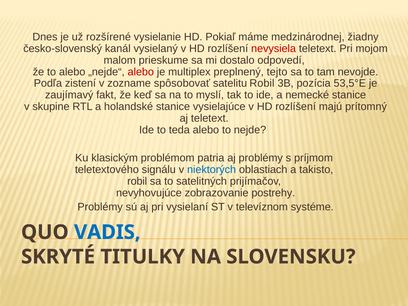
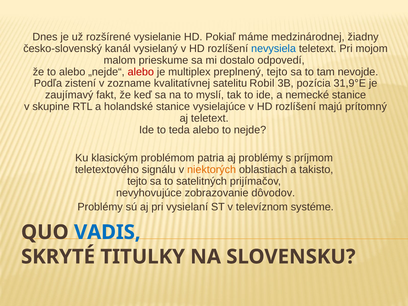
nevysiela colour: red -> blue
spôsobovať: spôsobovať -> kvalitatívnej
53,5°E: 53,5°E -> 31,9°E
niektorých colour: blue -> orange
robil at (137, 181): robil -> tejto
postrehy: postrehy -> dôvodov
